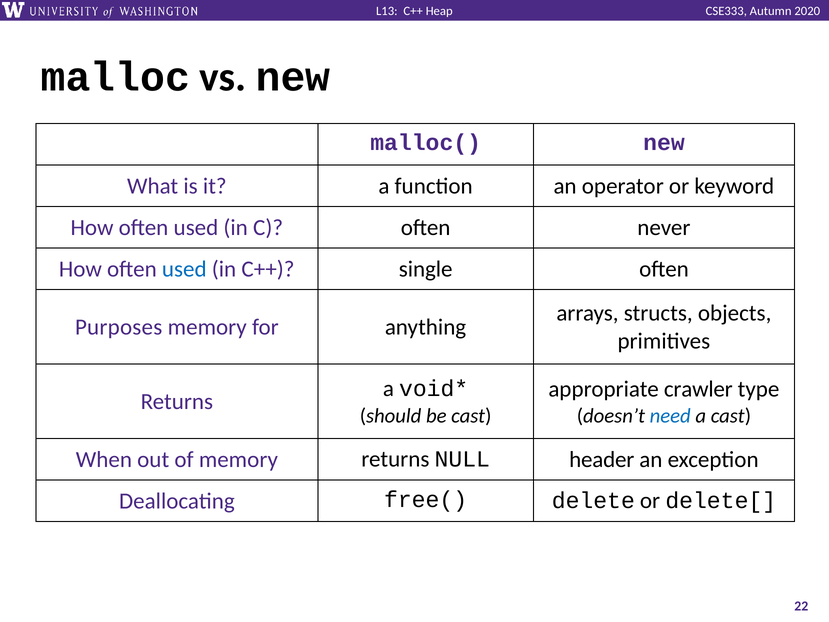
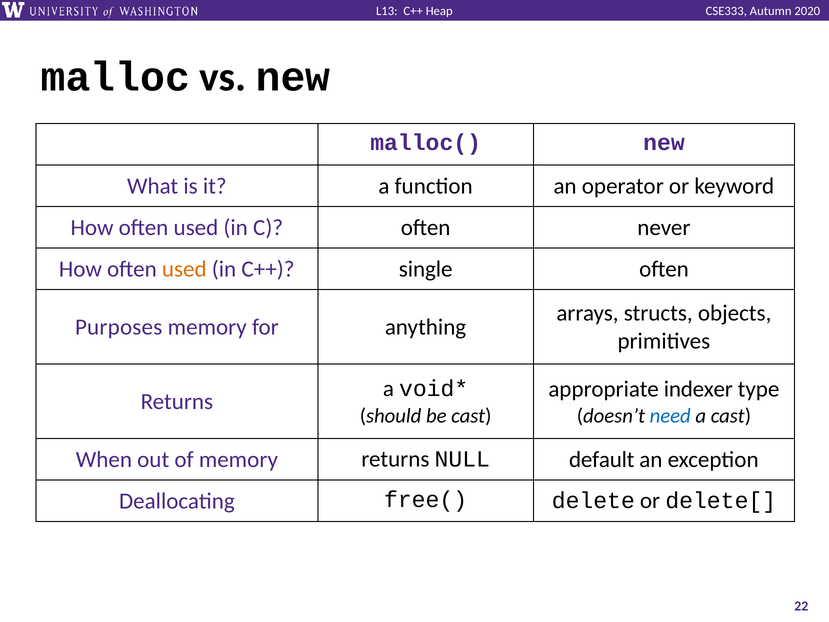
used at (184, 269) colour: blue -> orange
crawler: crawler -> indexer
header: header -> default
